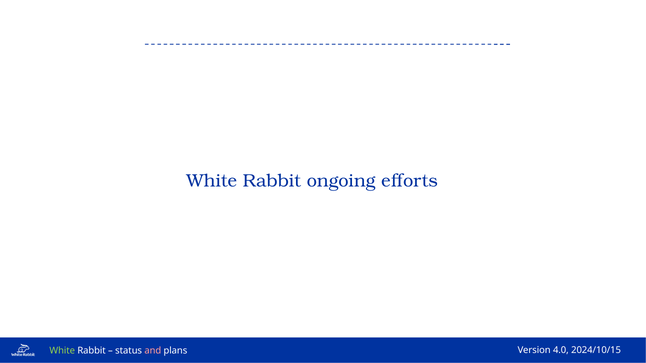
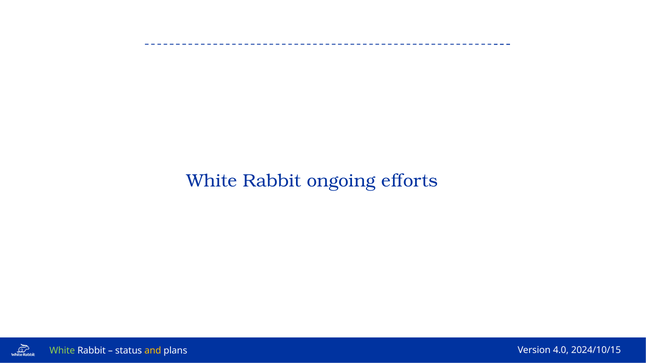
and colour: pink -> yellow
